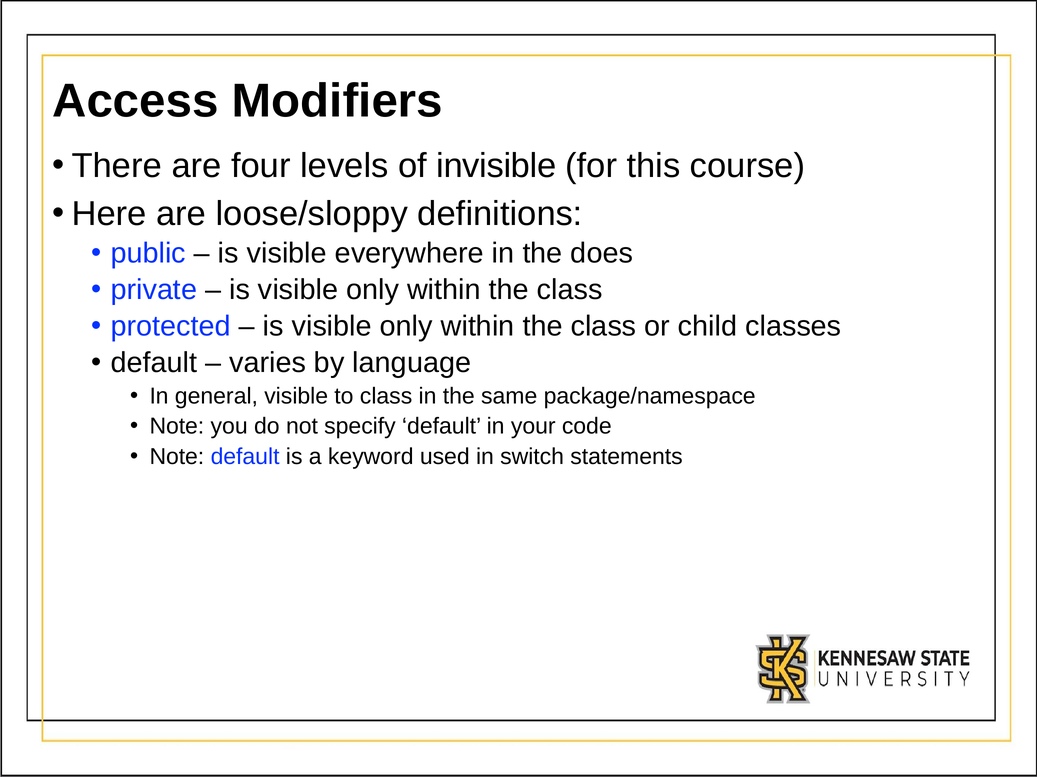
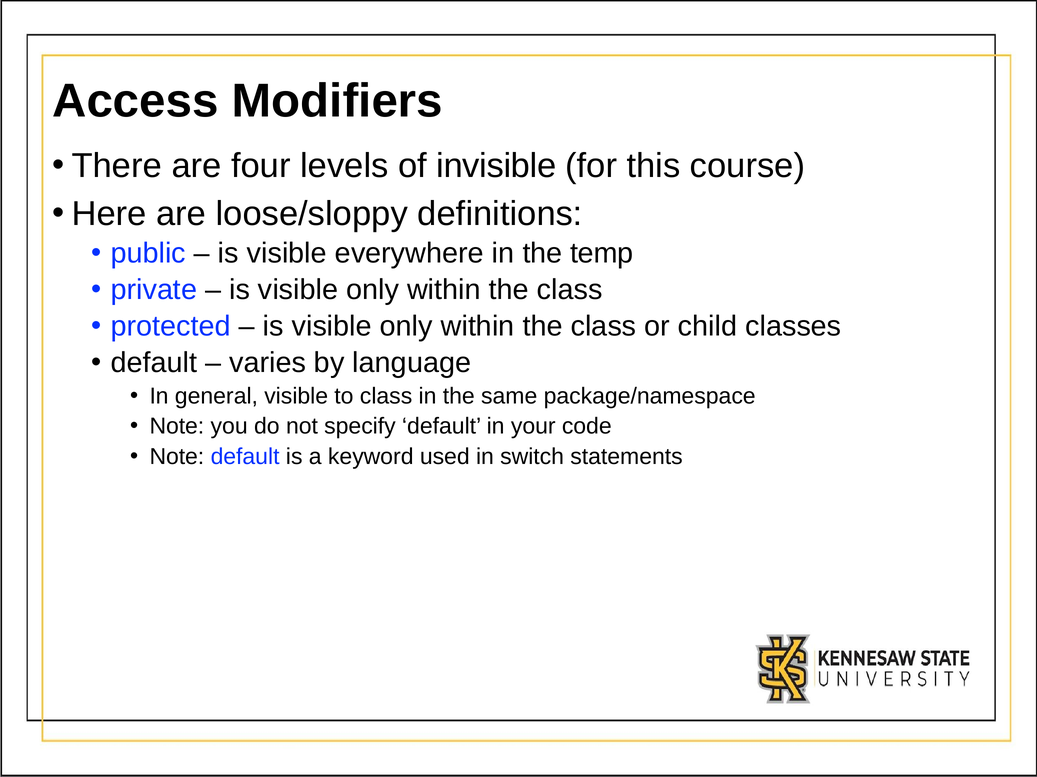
does: does -> temp
